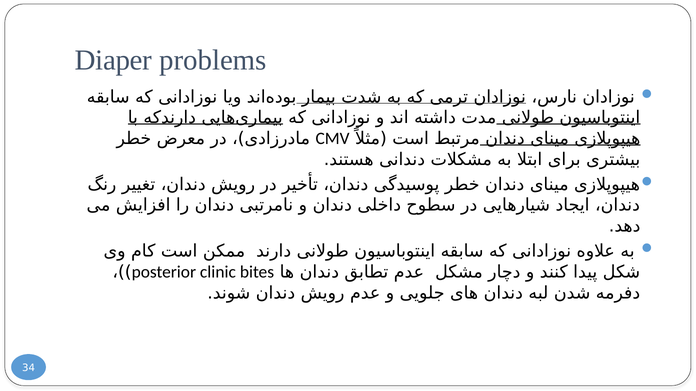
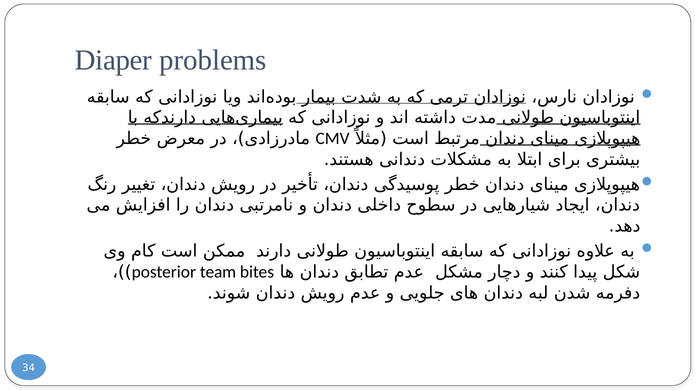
clinic: clinic -> team
